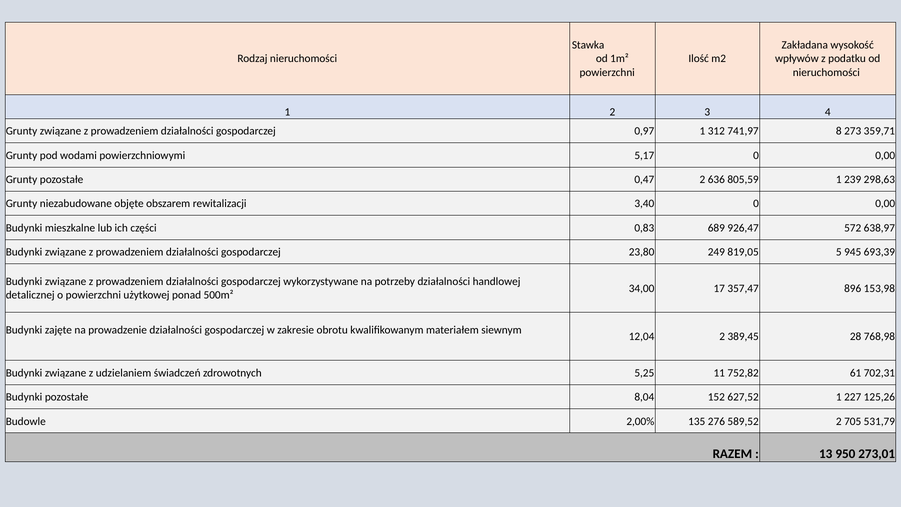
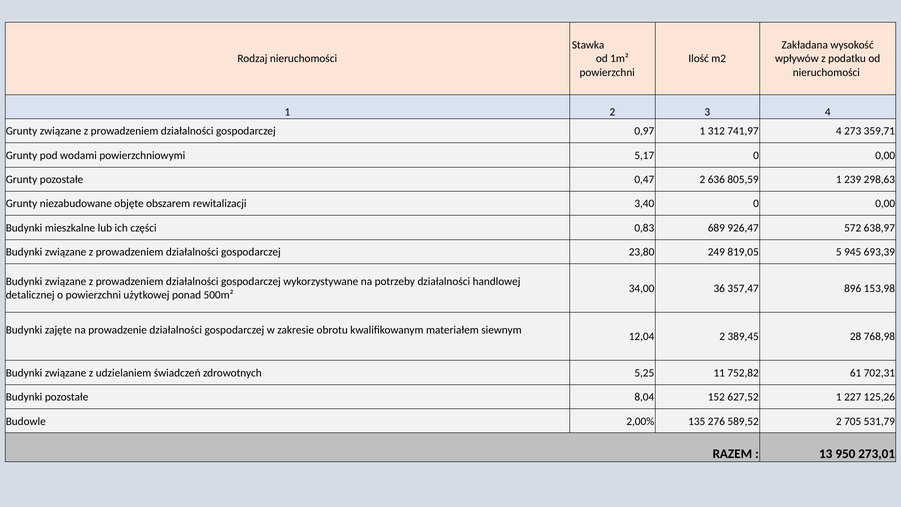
741,97 8: 8 -> 4
17: 17 -> 36
